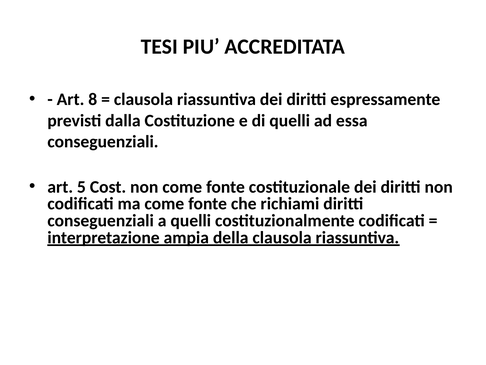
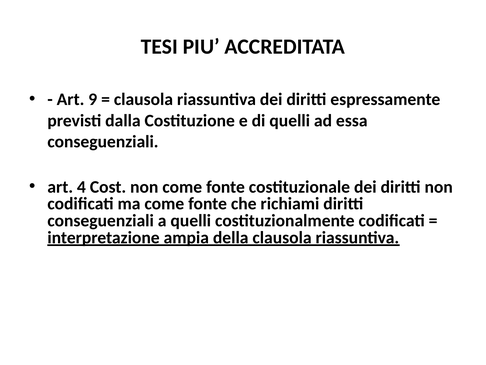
8: 8 -> 9
5: 5 -> 4
